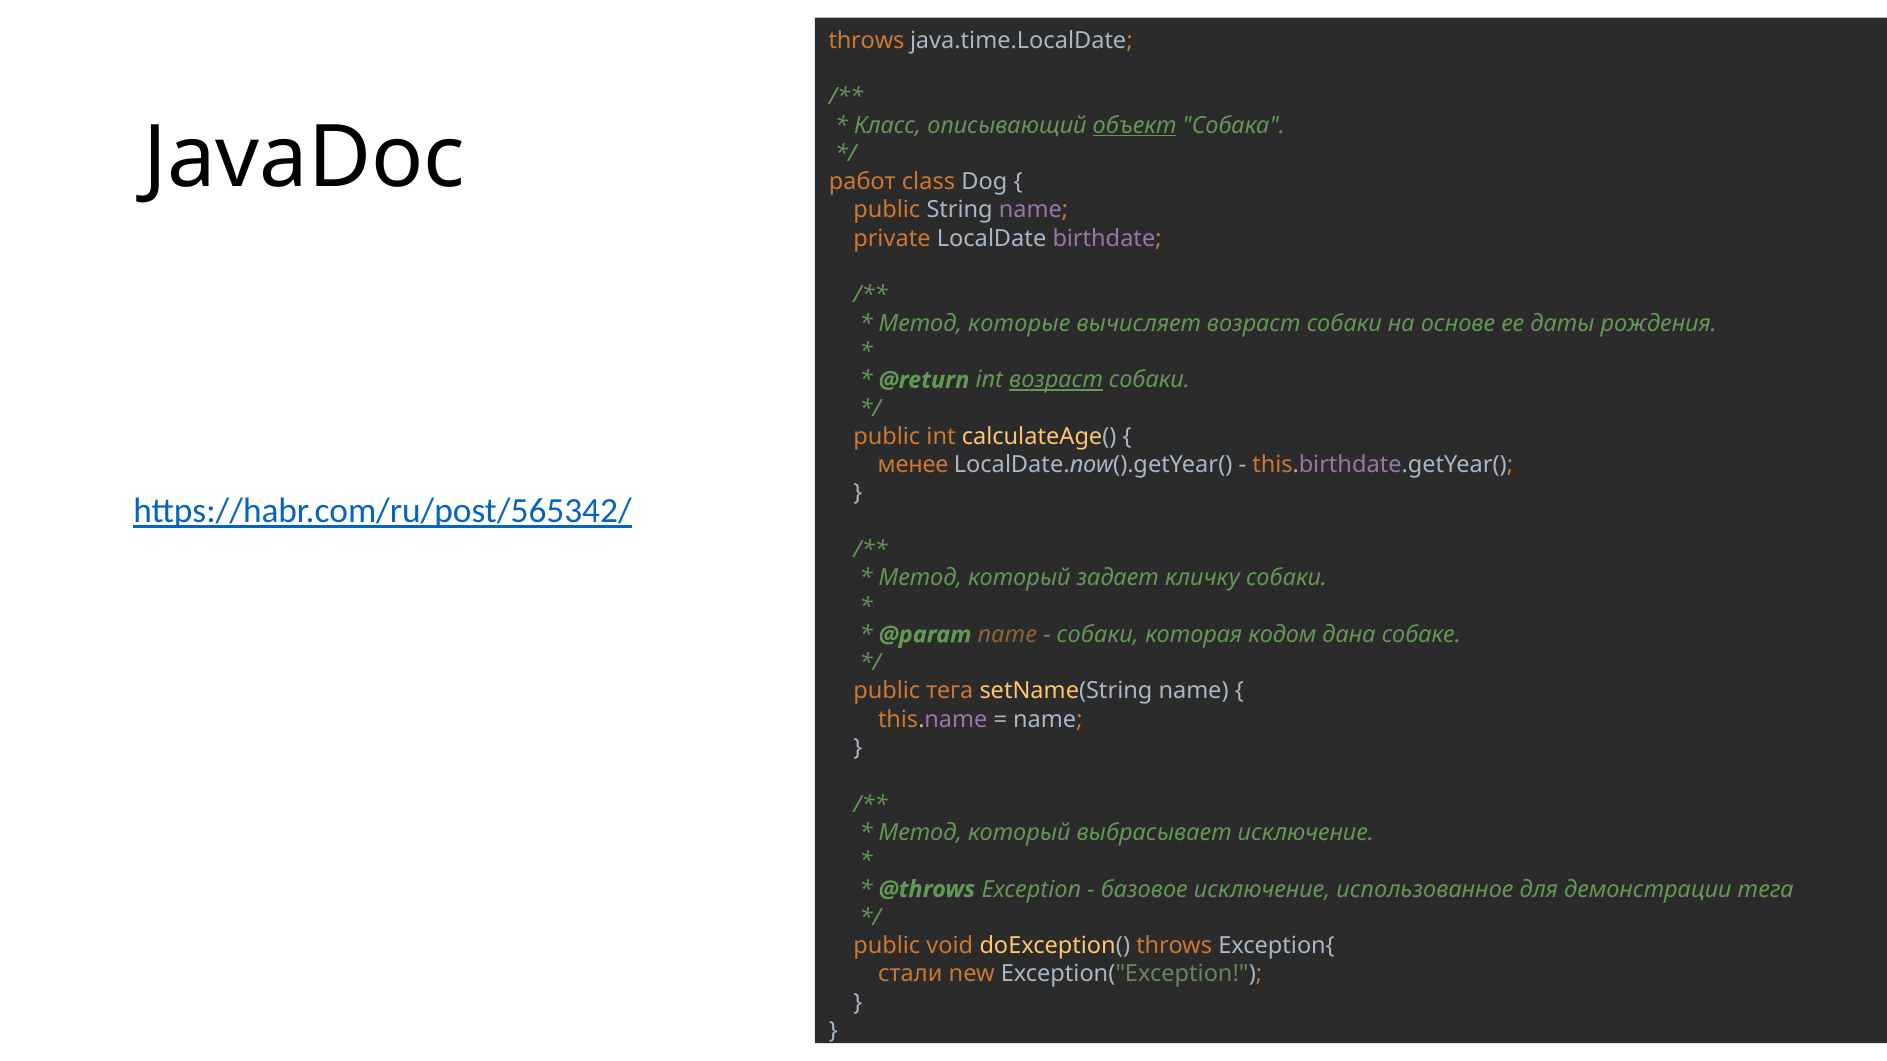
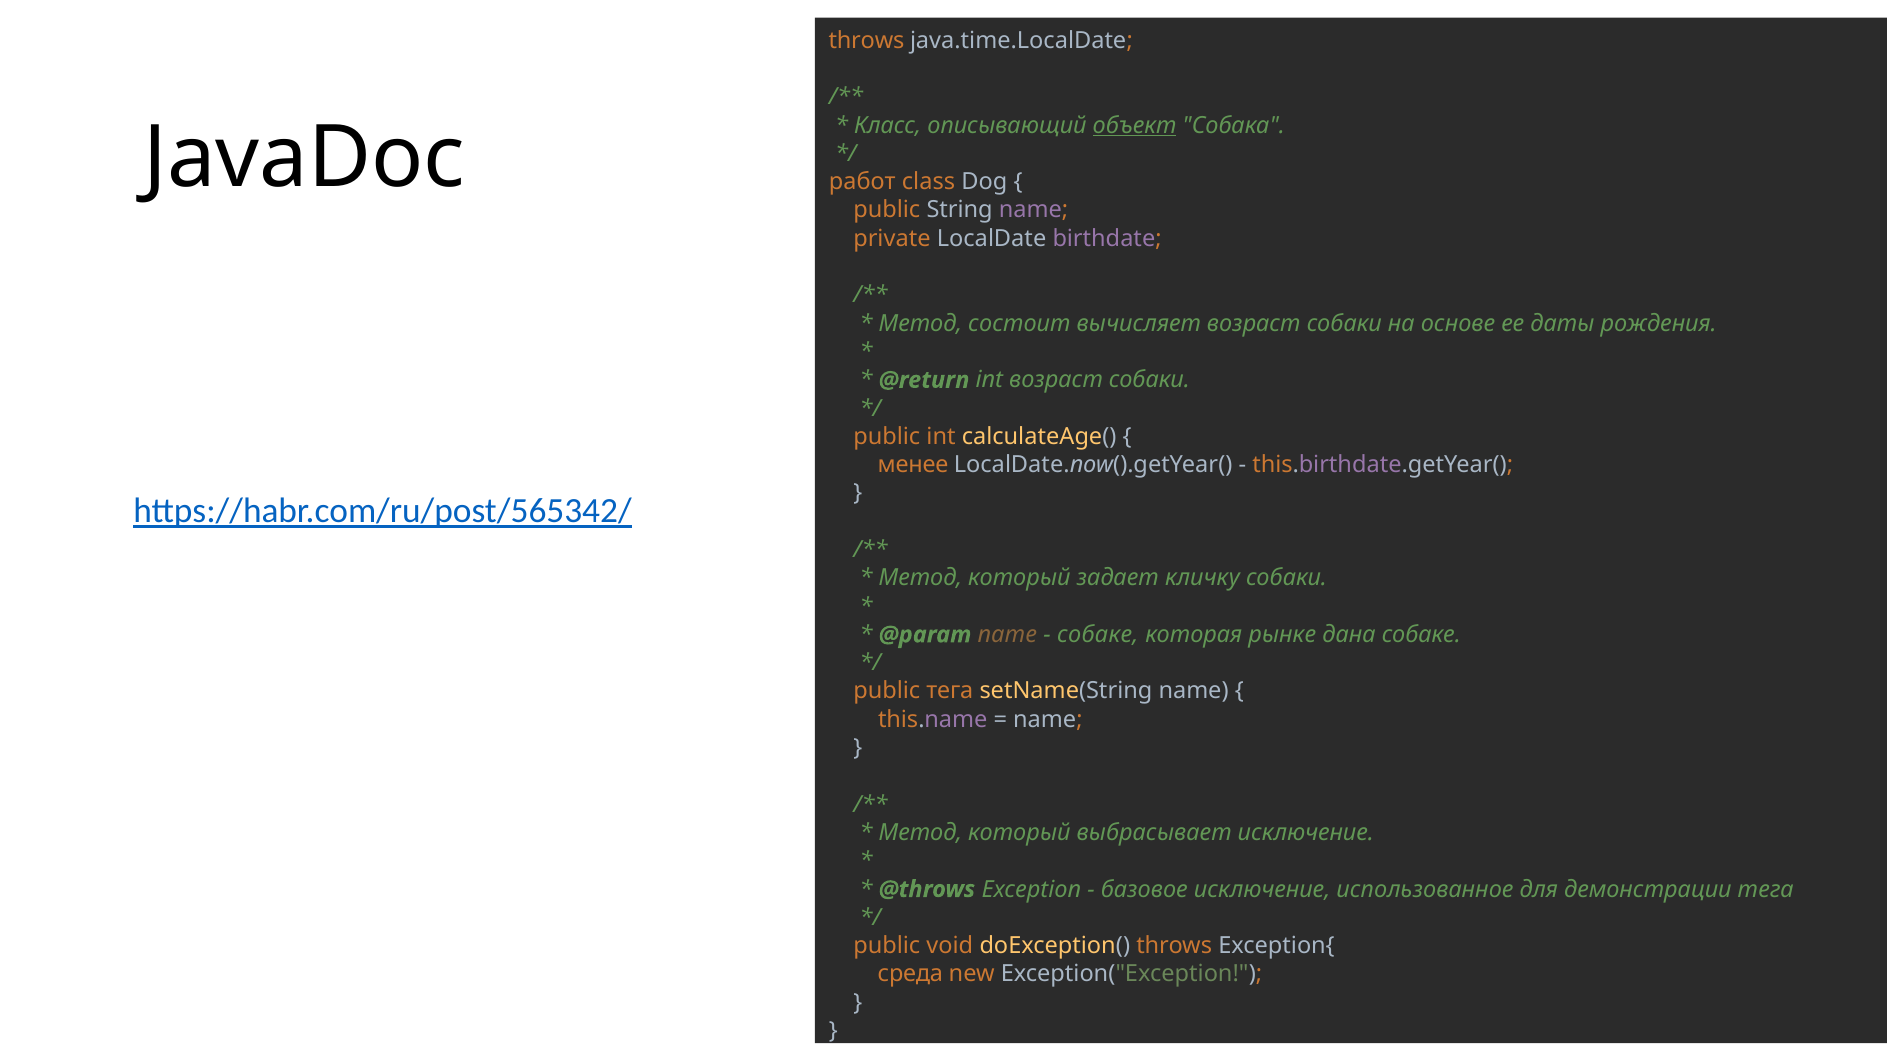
которые: которые -> состоит
возраст at (1056, 380) underline: present -> none
собаки at (1098, 635): собаки -> собаке
кодом: кодом -> рынке
стали: стали -> среда
